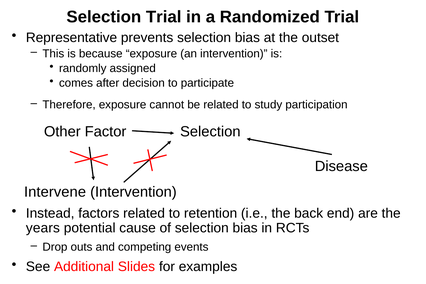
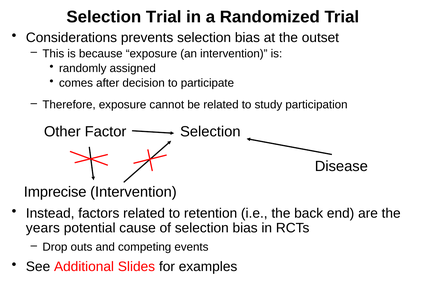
Representative: Representative -> Considerations
Intervene: Intervene -> Imprecise
